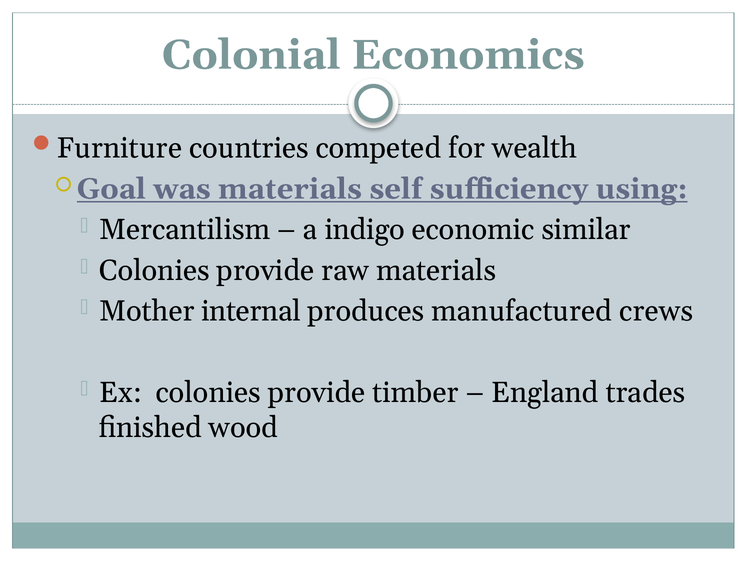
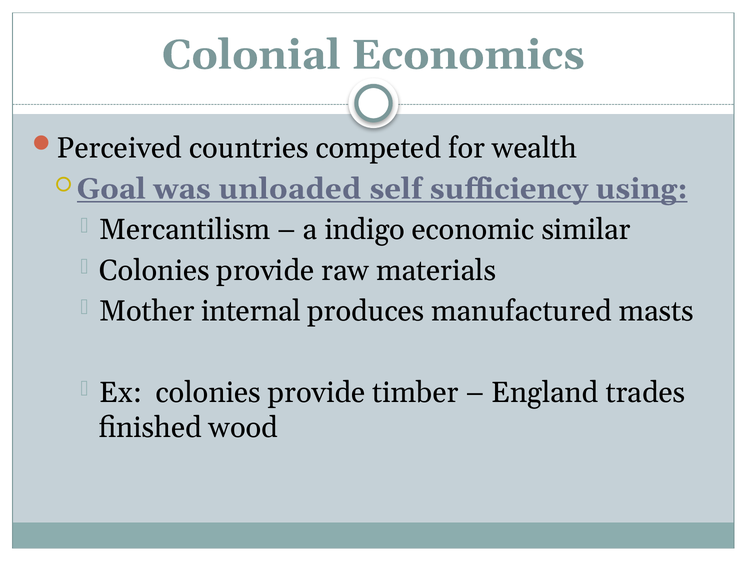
Furniture: Furniture -> Perceived
was materials: materials -> unloaded
crews: crews -> masts
